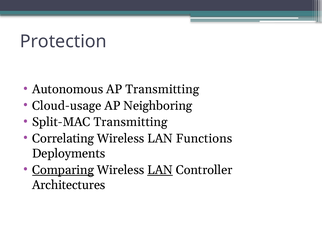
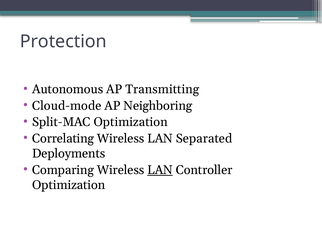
Cloud-usage: Cloud-usage -> Cloud-mode
Split-MAC Transmitting: Transmitting -> Optimization
Functions: Functions -> Separated
Comparing underline: present -> none
Architectures at (69, 185): Architectures -> Optimization
